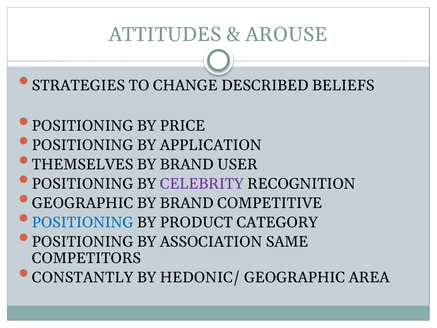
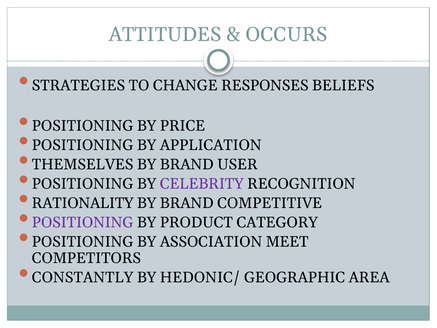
AROUSE: AROUSE -> OCCURS
DESCRIBED: DESCRIBED -> RESPONSES
GEOGRAPHIC at (83, 203): GEOGRAPHIC -> RATIONALITY
POSITIONING at (83, 222) colour: blue -> purple
SAME: SAME -> MEET
